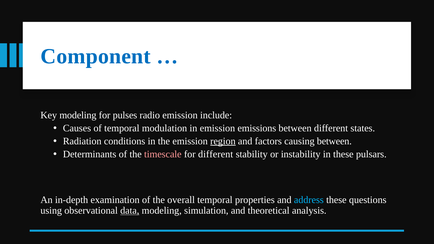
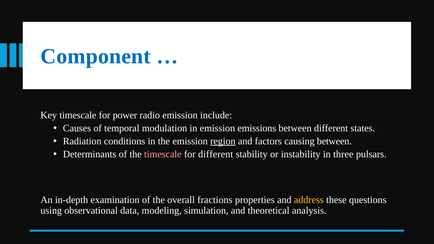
Key modeling: modeling -> timescale
pulses: pulses -> power
in these: these -> three
overall temporal: temporal -> fractions
address colour: light blue -> yellow
data underline: present -> none
